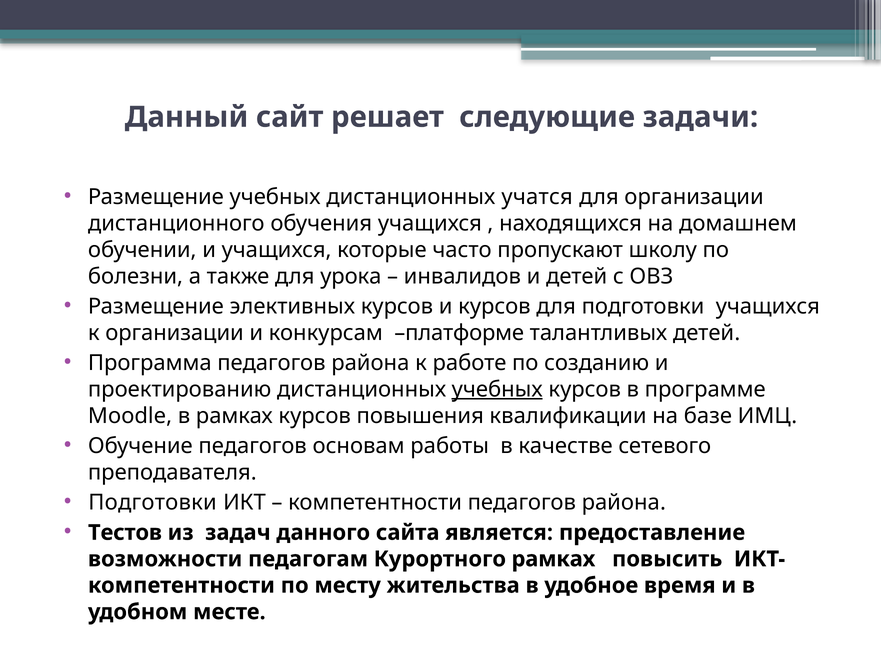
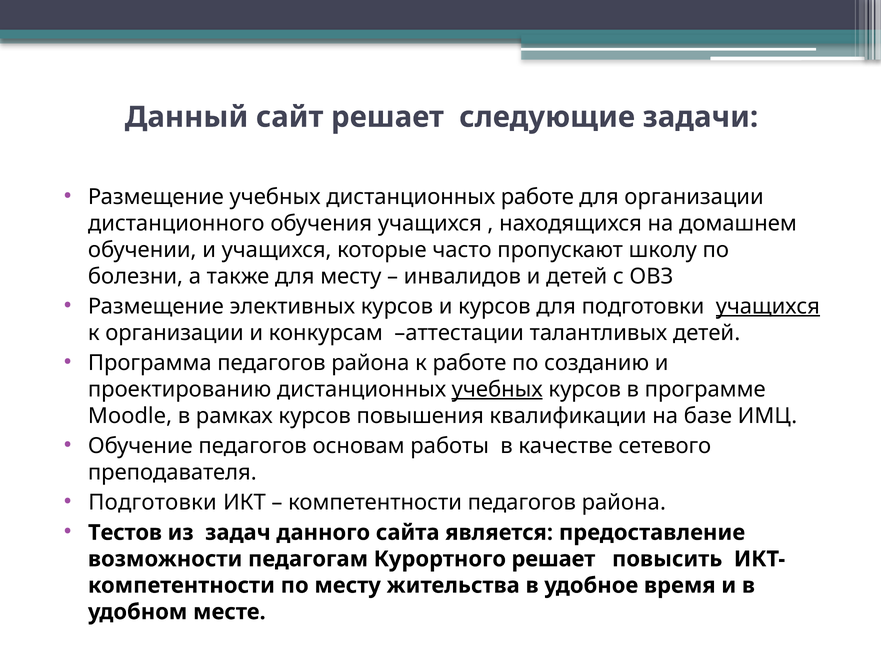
дистанционных учатся: учатся -> работе
для урока: урока -> месту
учащихся at (768, 306) underline: none -> present
платформе: платформе -> аттестации
Курортного рамках: рамках -> решает
